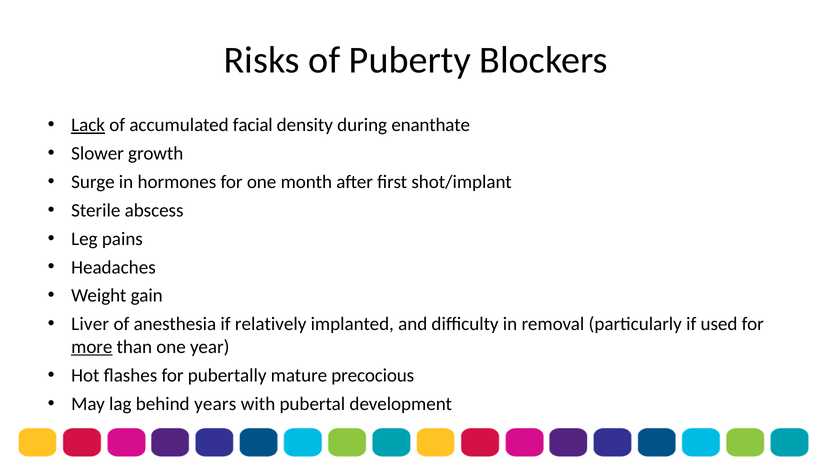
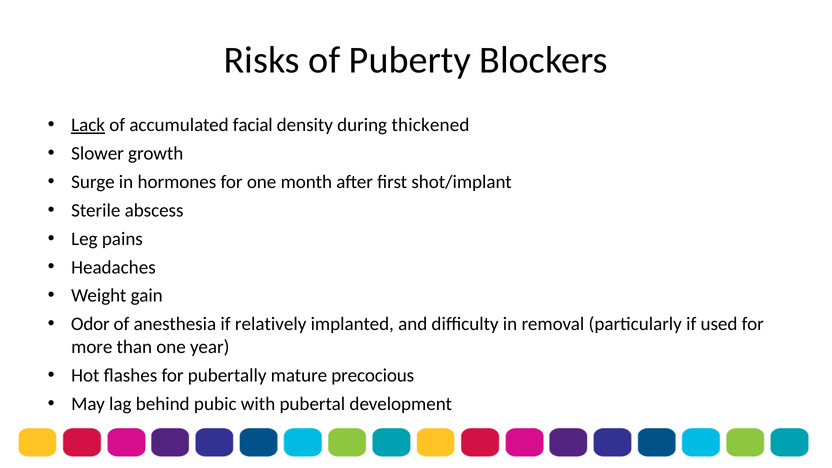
enanthate: enanthate -> thickened
Liver: Liver -> Odor
more underline: present -> none
years: years -> pubic
